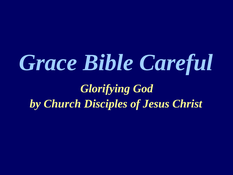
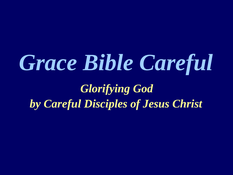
by Church: Church -> Careful
